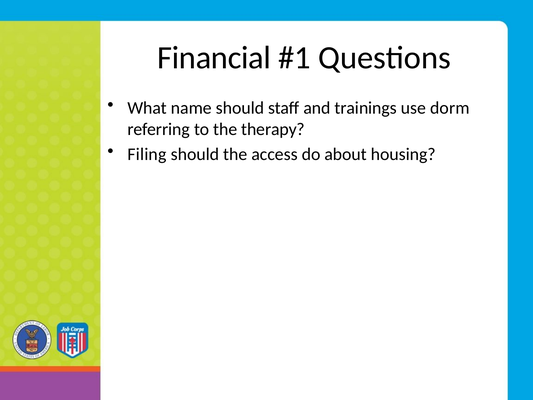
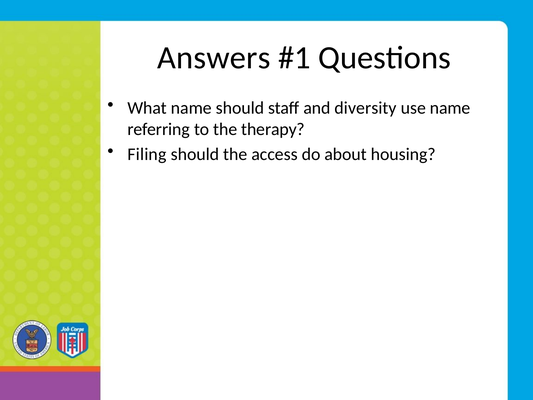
Financial: Financial -> Answers
trainings: trainings -> diversity
use dorm: dorm -> name
